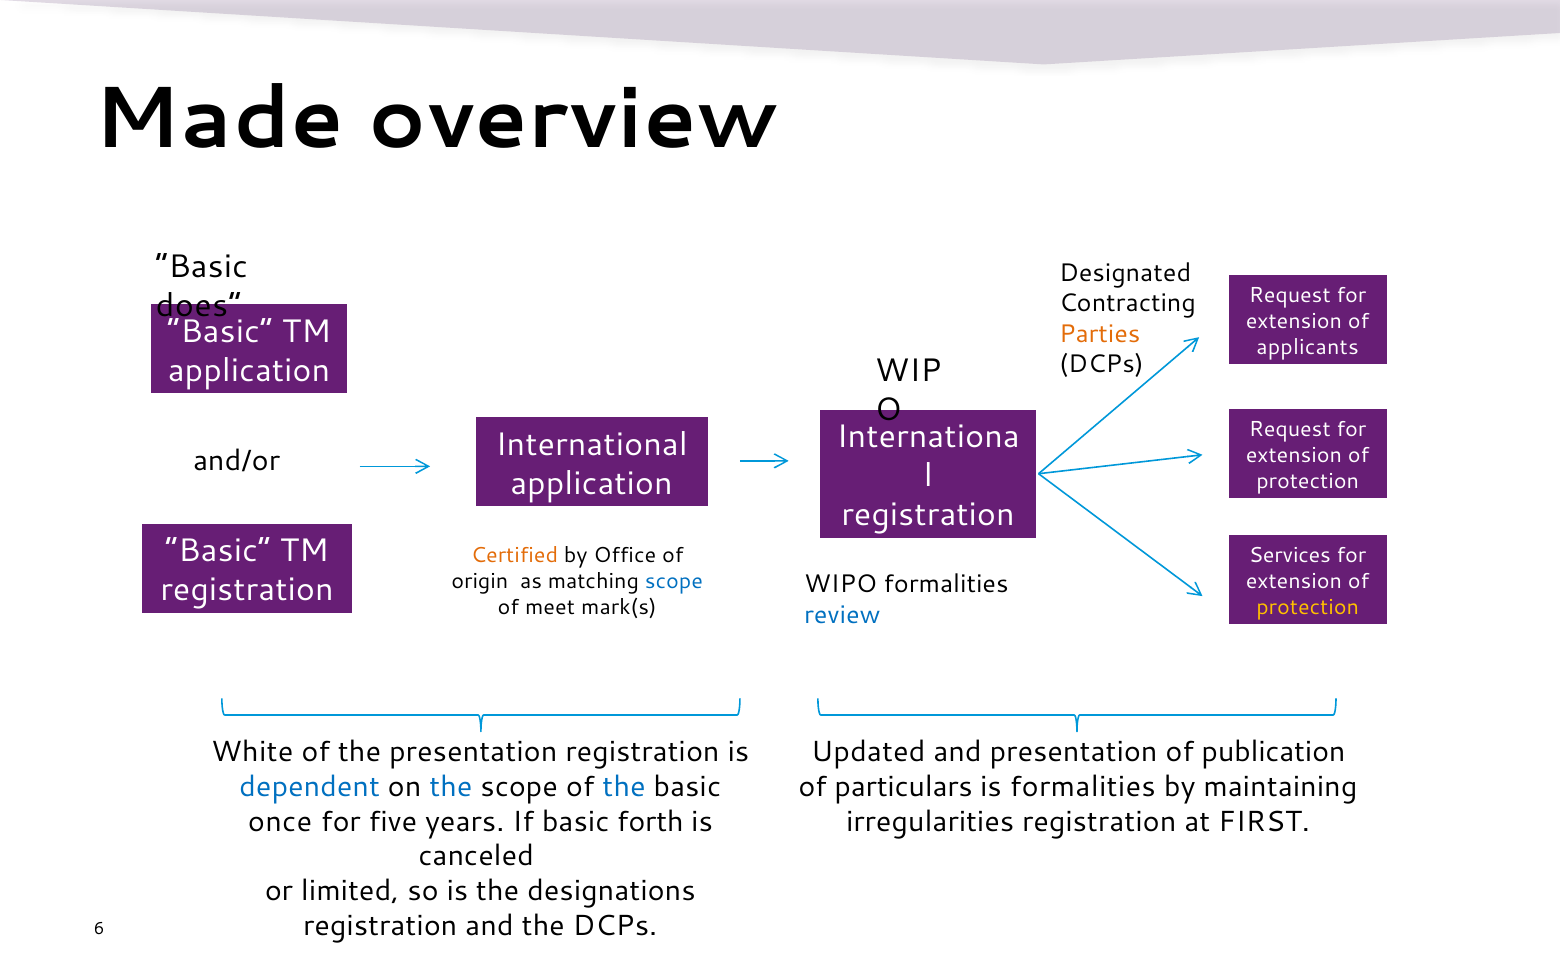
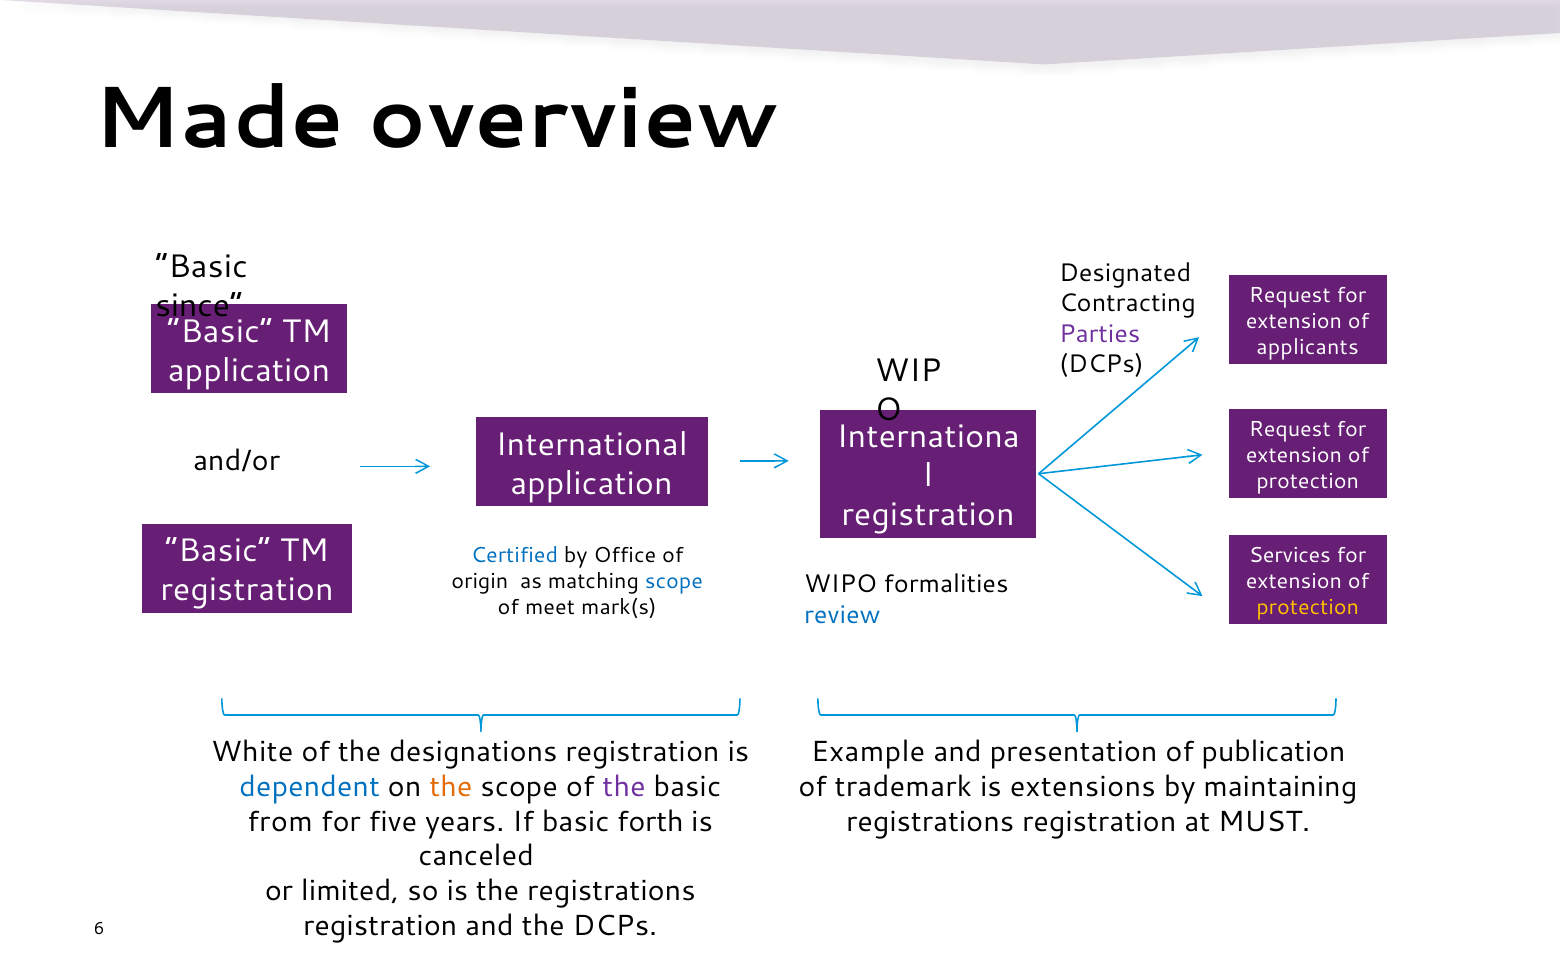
does: does -> since
Parties colour: orange -> purple
Certified colour: orange -> blue
the presentation: presentation -> designations
Updated: Updated -> Example
the at (451, 787) colour: blue -> orange
the at (624, 787) colour: blue -> purple
particulars: particulars -> trademark
is formalities: formalities -> extensions
once: once -> from
irregularities at (930, 822): irregularities -> registrations
FIRST: FIRST -> MUST
the designations: designations -> registrations
